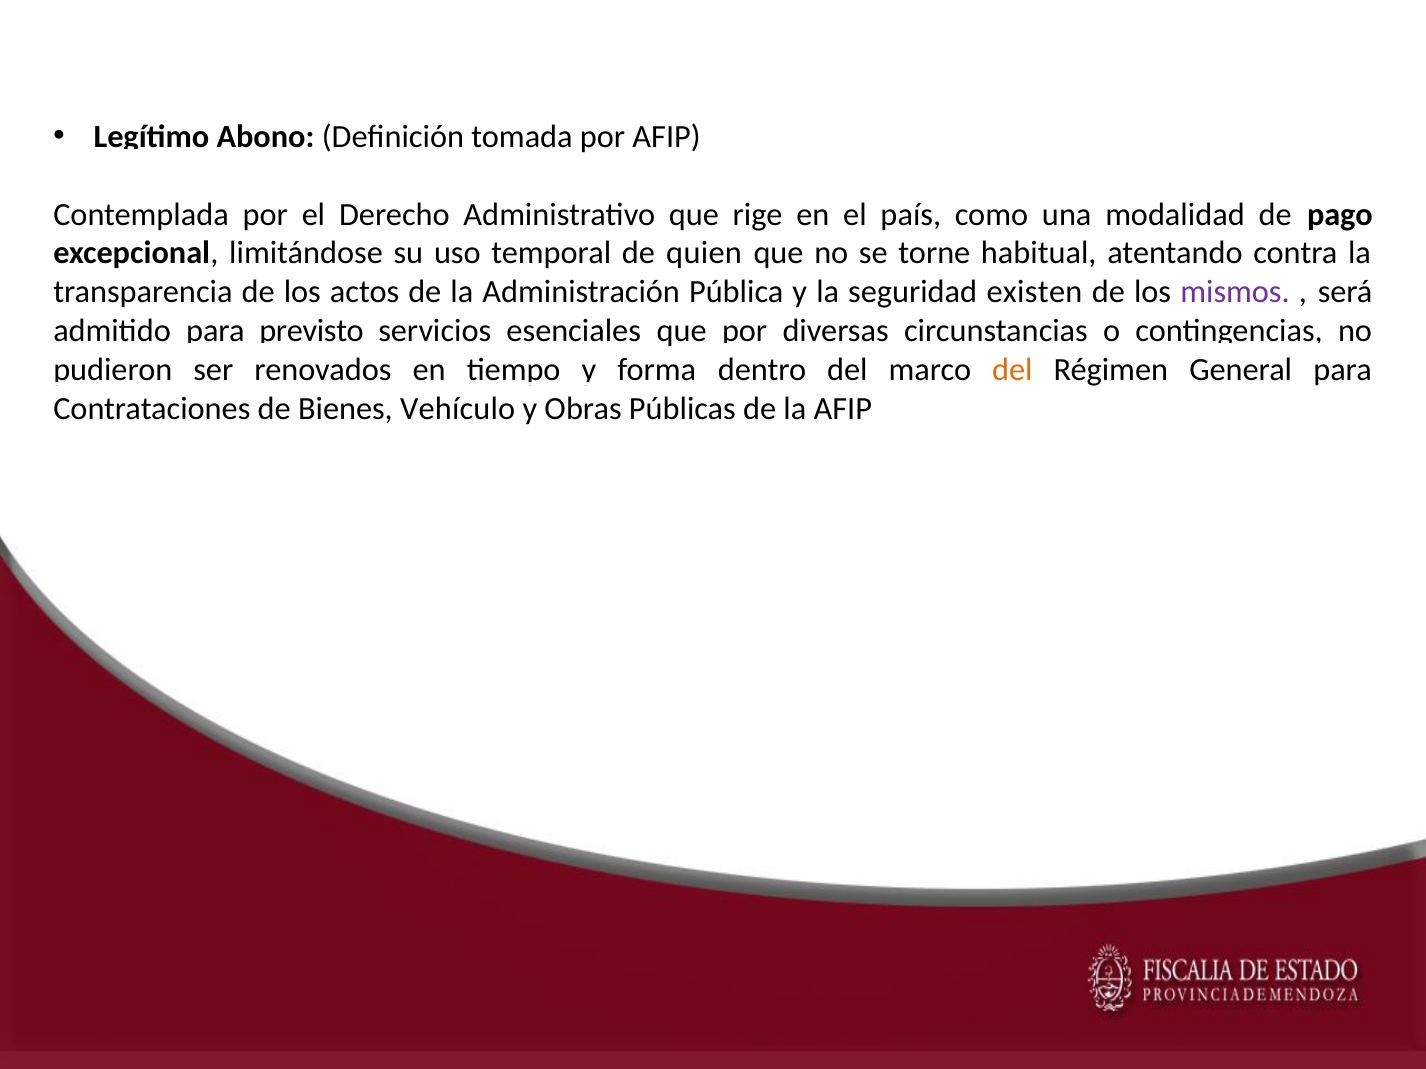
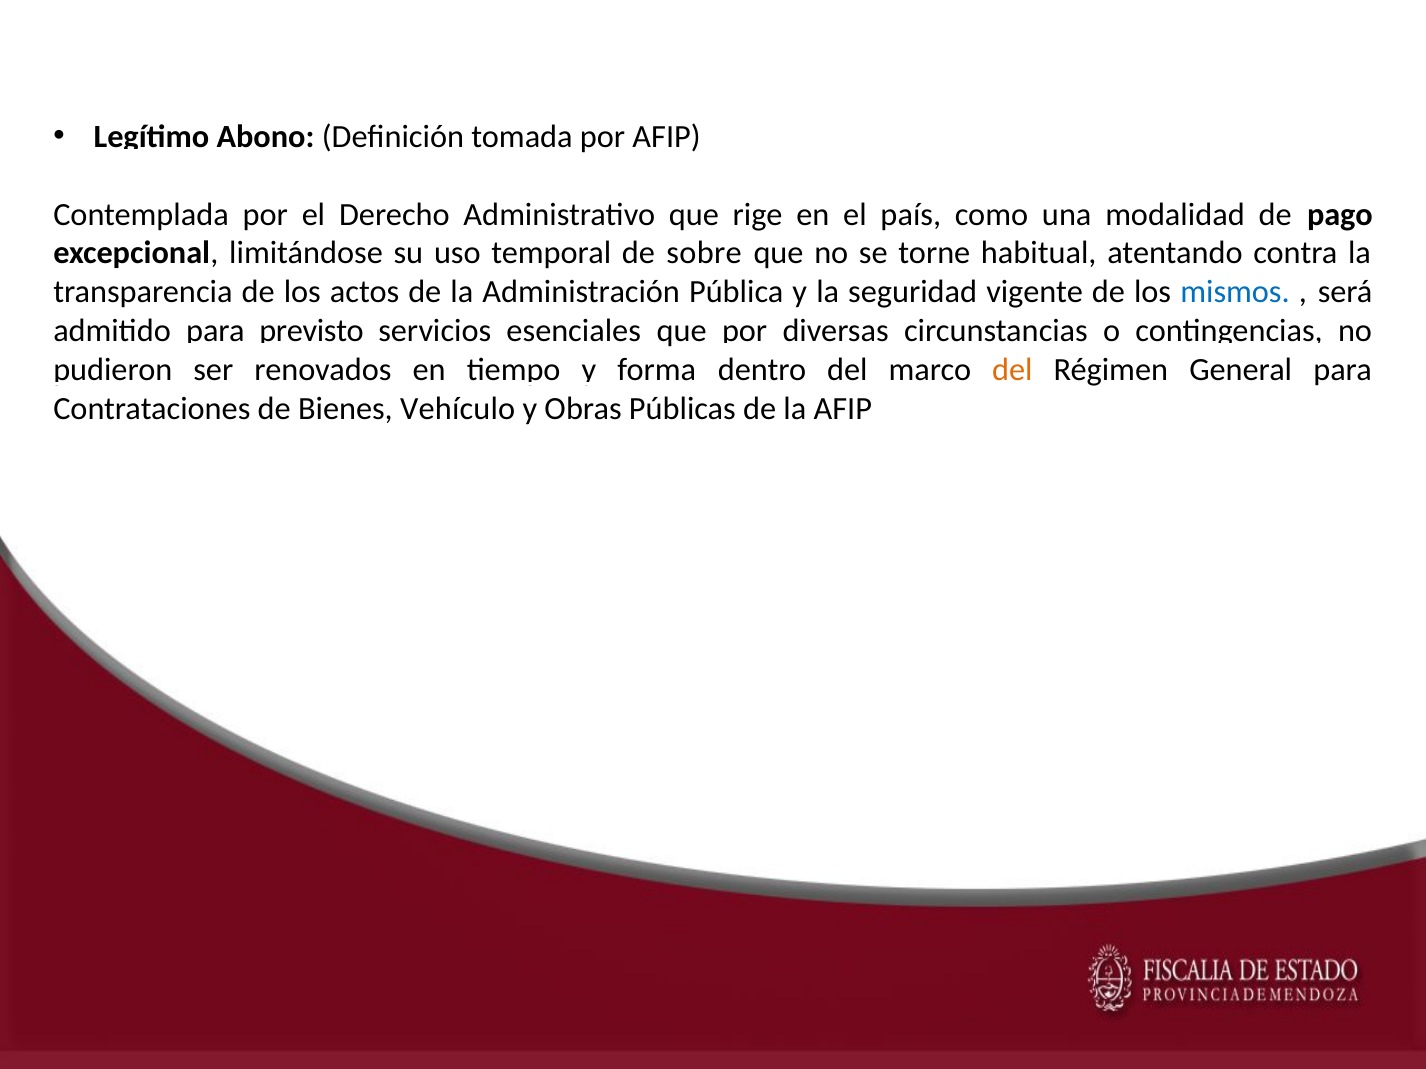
quien: quien -> sobre
existen: existen -> vigente
mismos colour: purple -> blue
